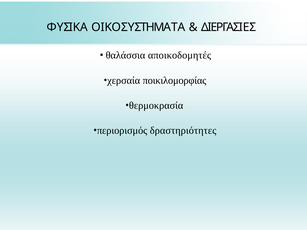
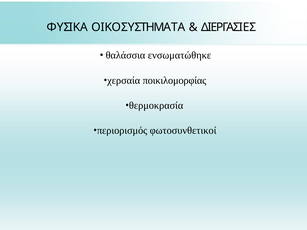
αποικοδομητές: αποικοδομητές -> ενσωματώθηκε
δραστηριότητες: δραστηριότητες -> φωτοσυνθετικοί
